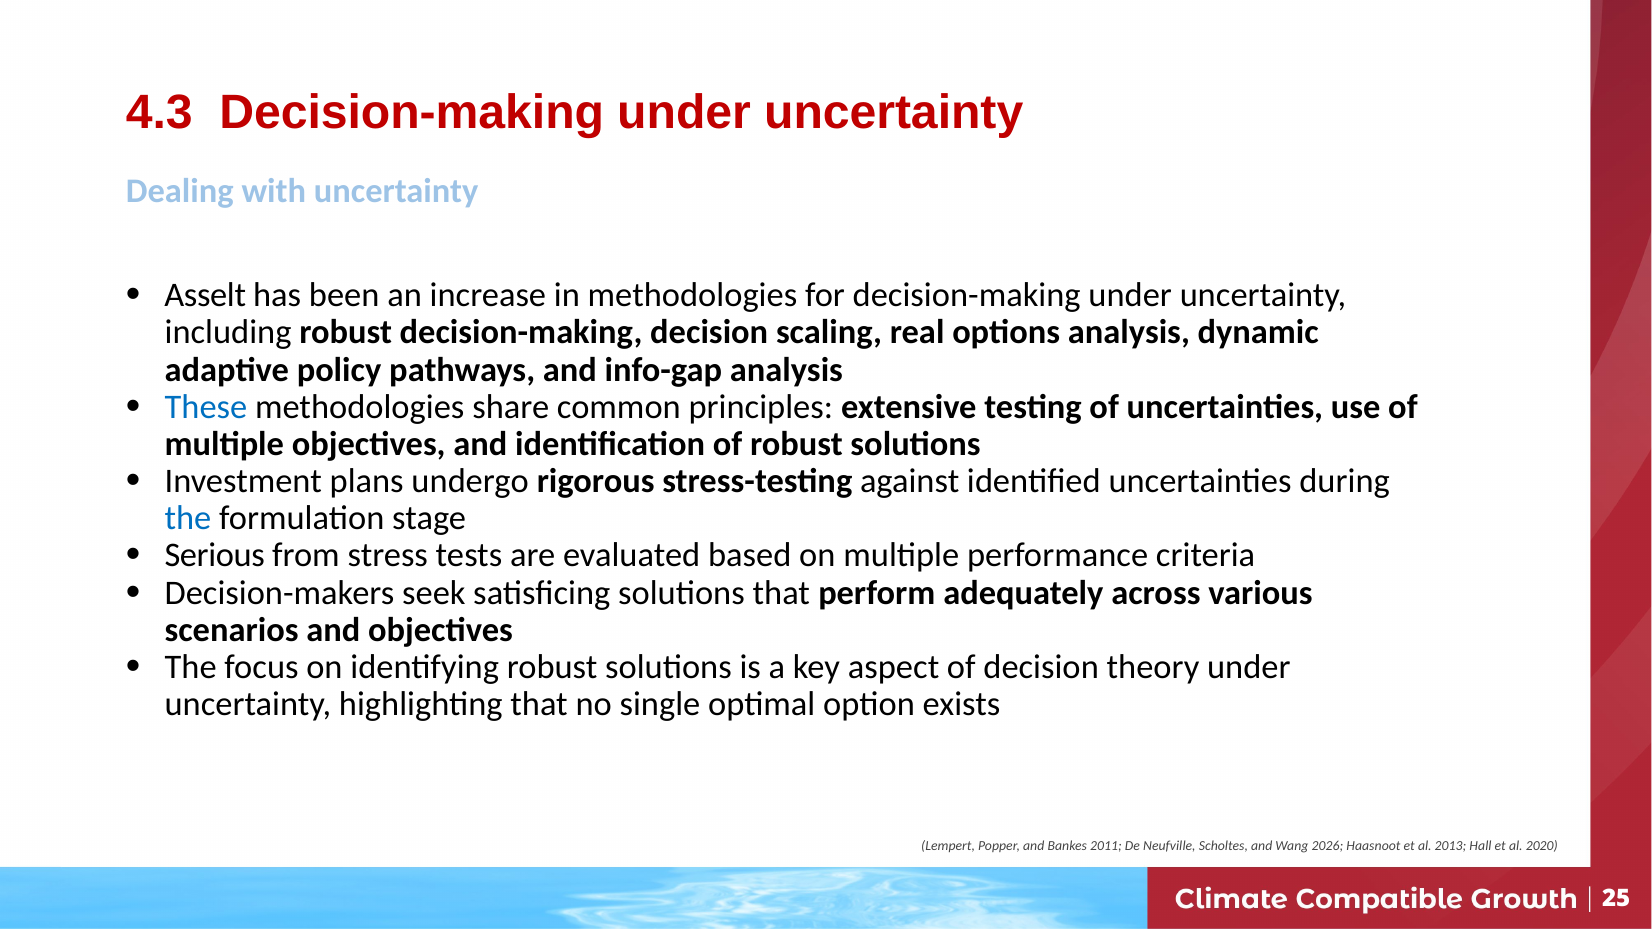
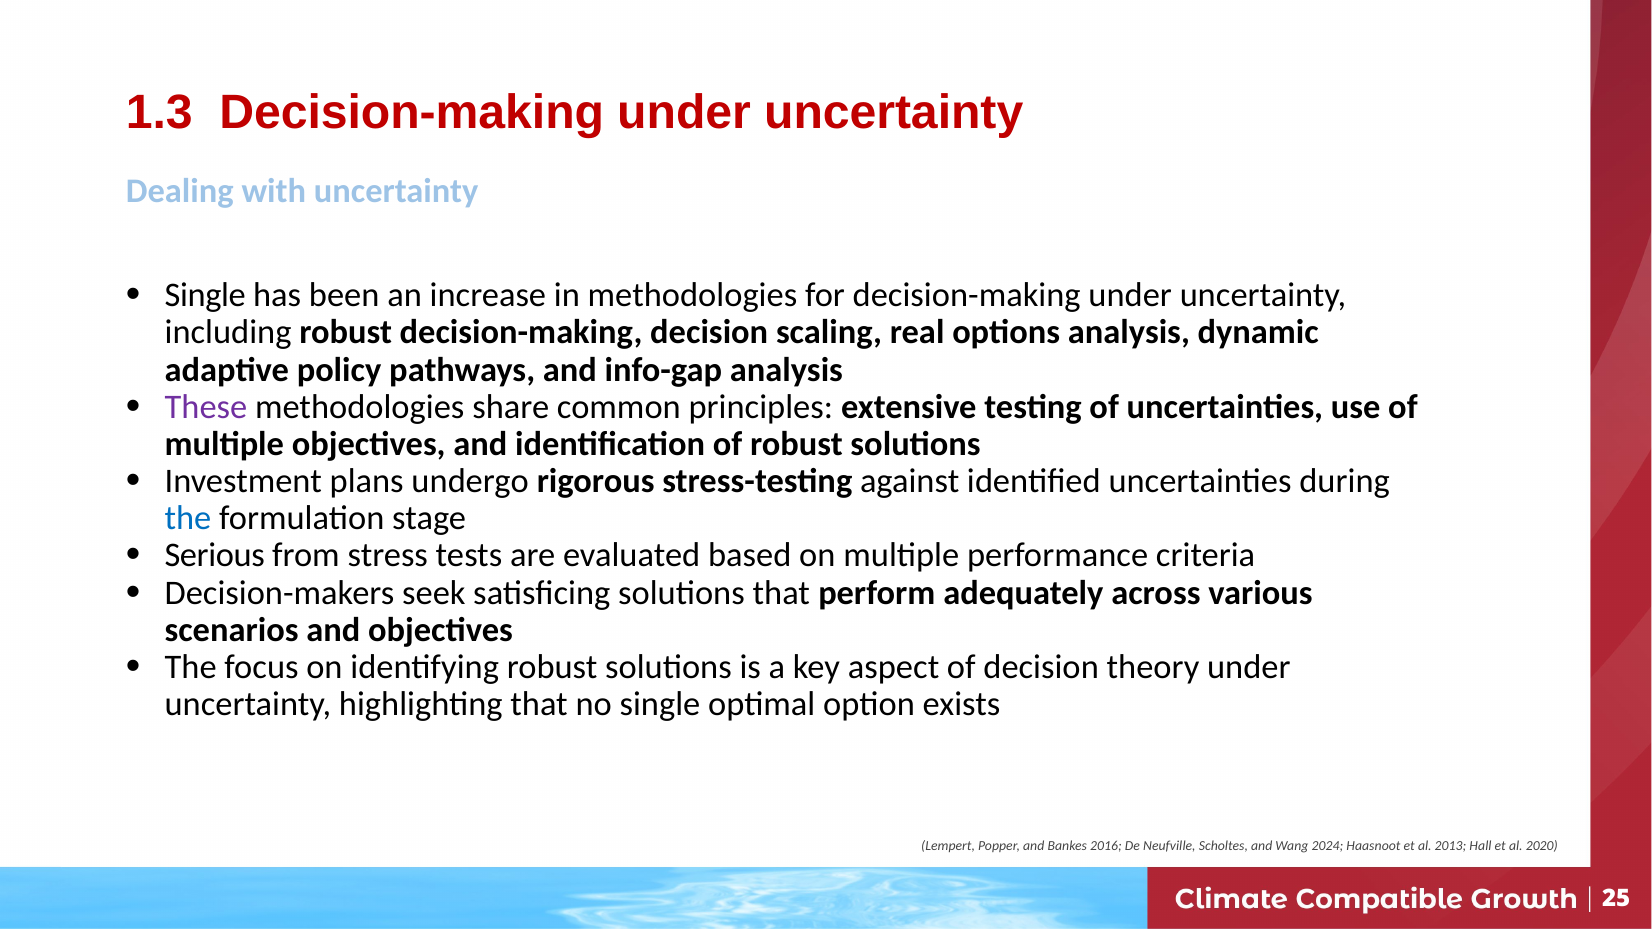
4.3: 4.3 -> 1.3
Asselt at (205, 296): Asselt -> Single
These colour: blue -> purple
2011: 2011 -> 2016
2026: 2026 -> 2024
